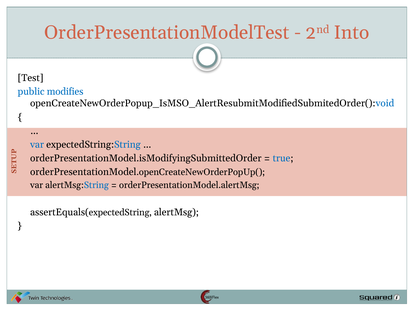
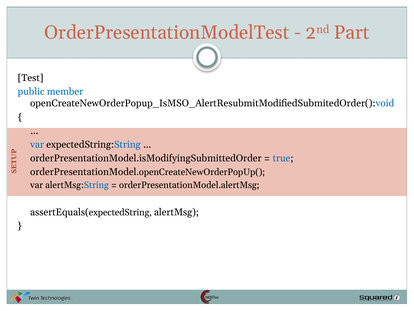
2nd Into: Into -> Part
modifies: modifies -> member
